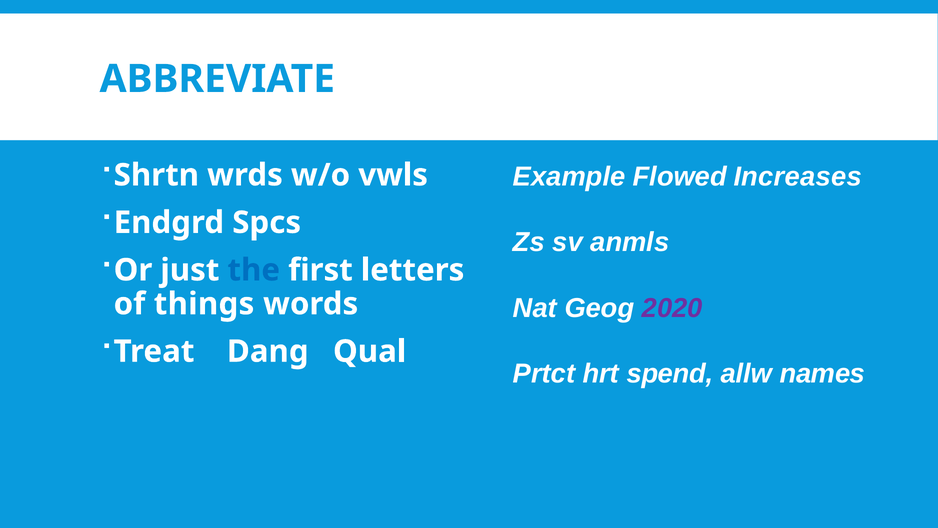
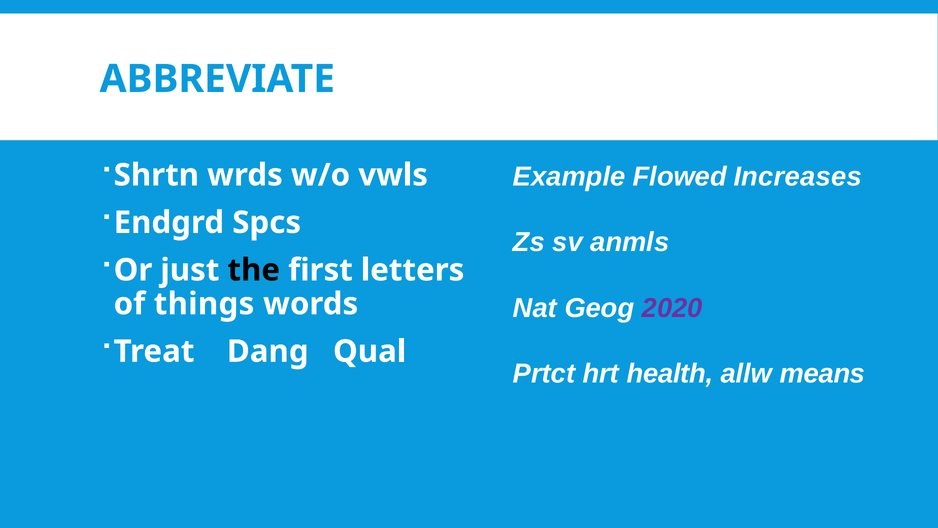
the colour: blue -> black
spend: spend -> health
names: names -> means
